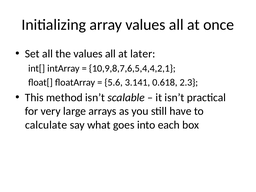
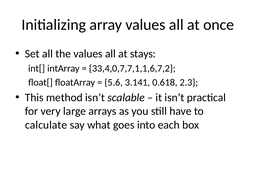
later: later -> stays
10,9,8,7,6,5,4,4,2,1: 10,9,8,7,6,5,4,4,2,1 -> 33,4,0,7,7,1,1,6,7,2
